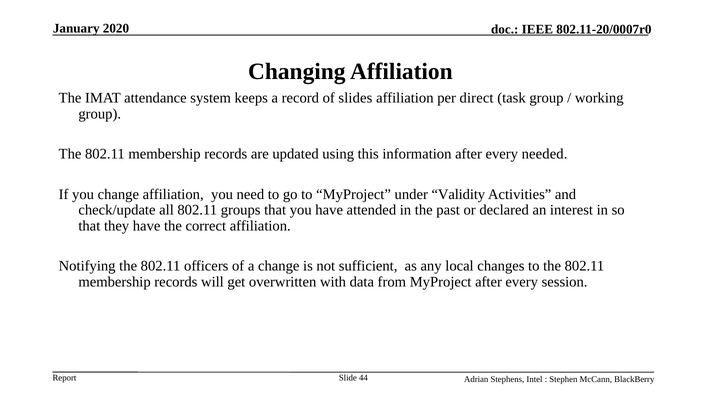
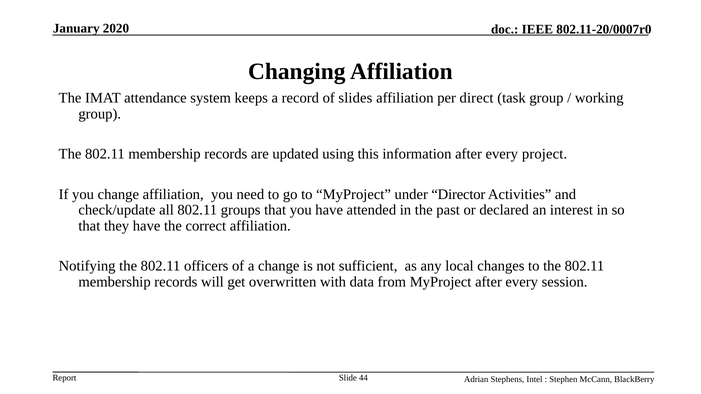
needed: needed -> project
Validity: Validity -> Director
